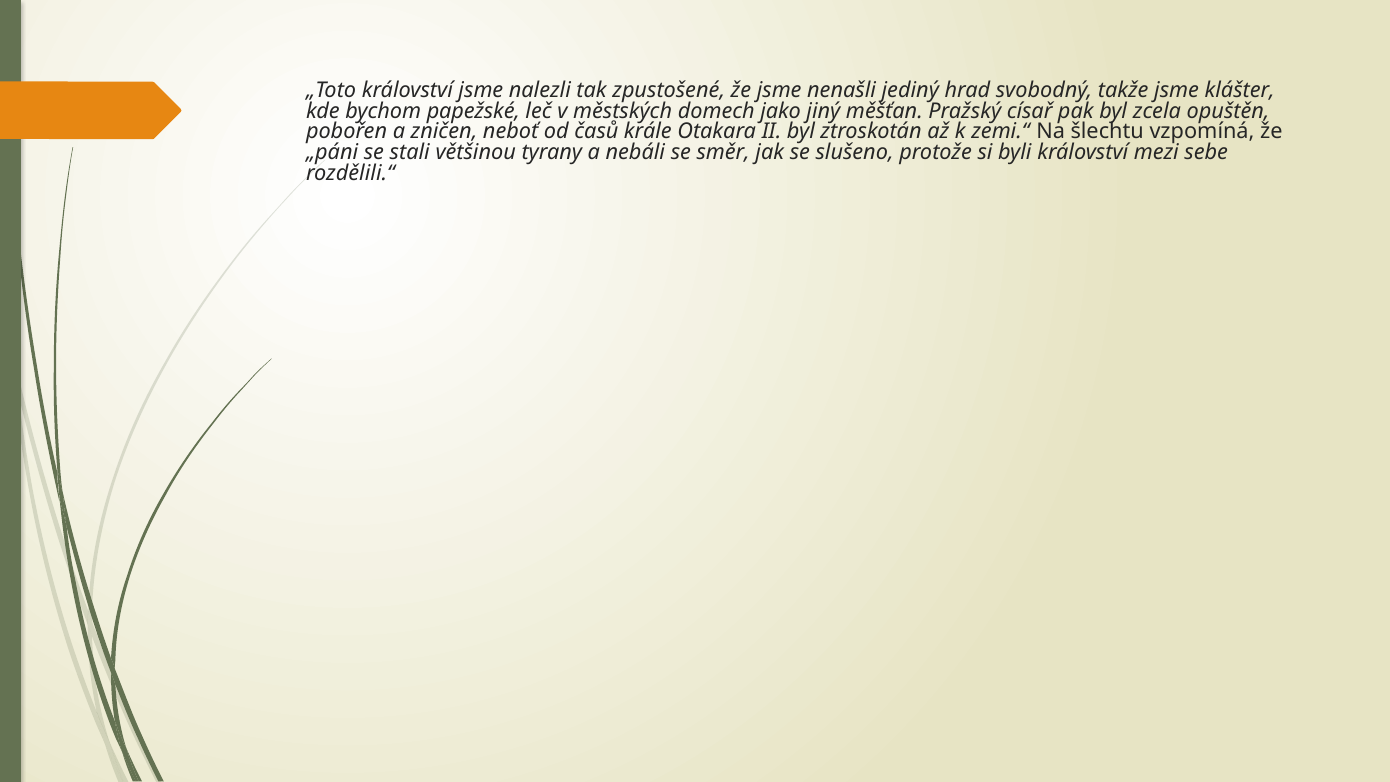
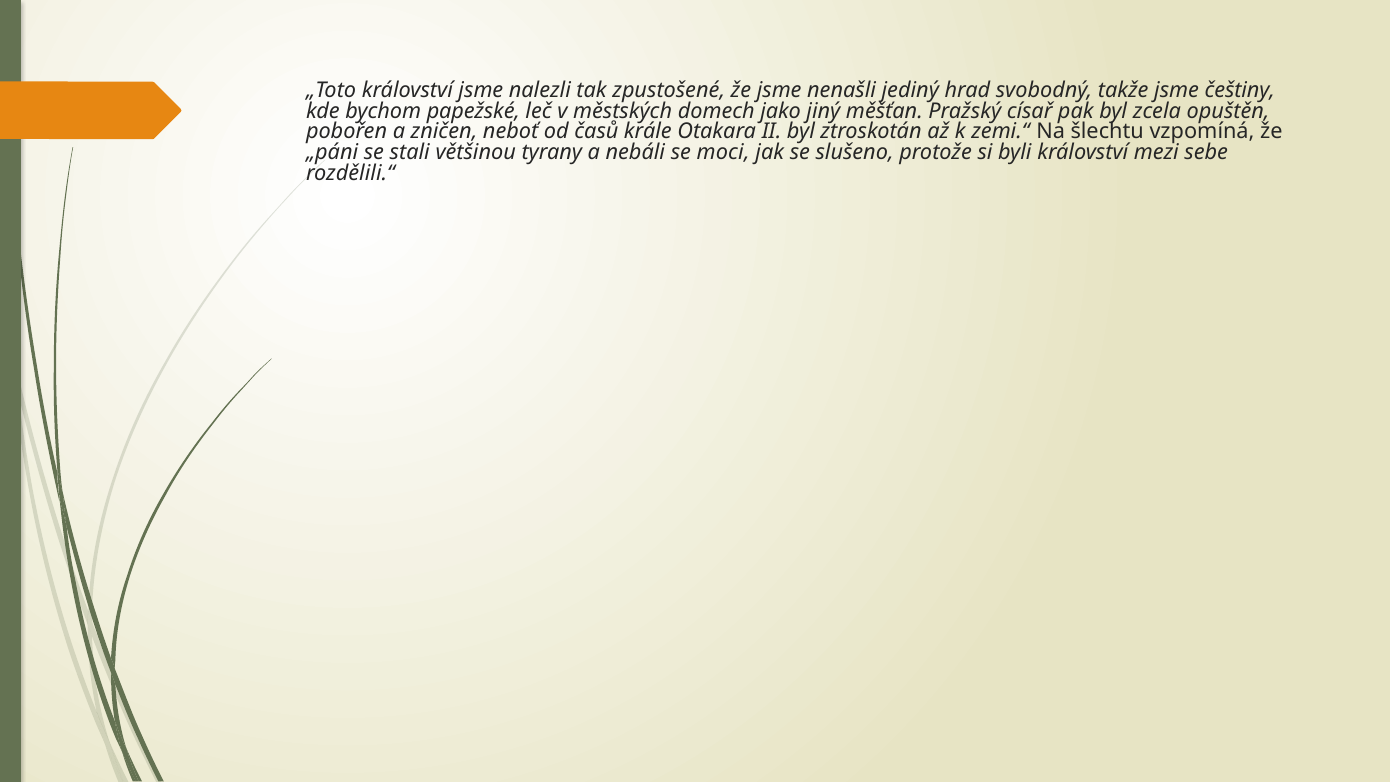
klášter: klášter -> češtiny
směr: směr -> moci
